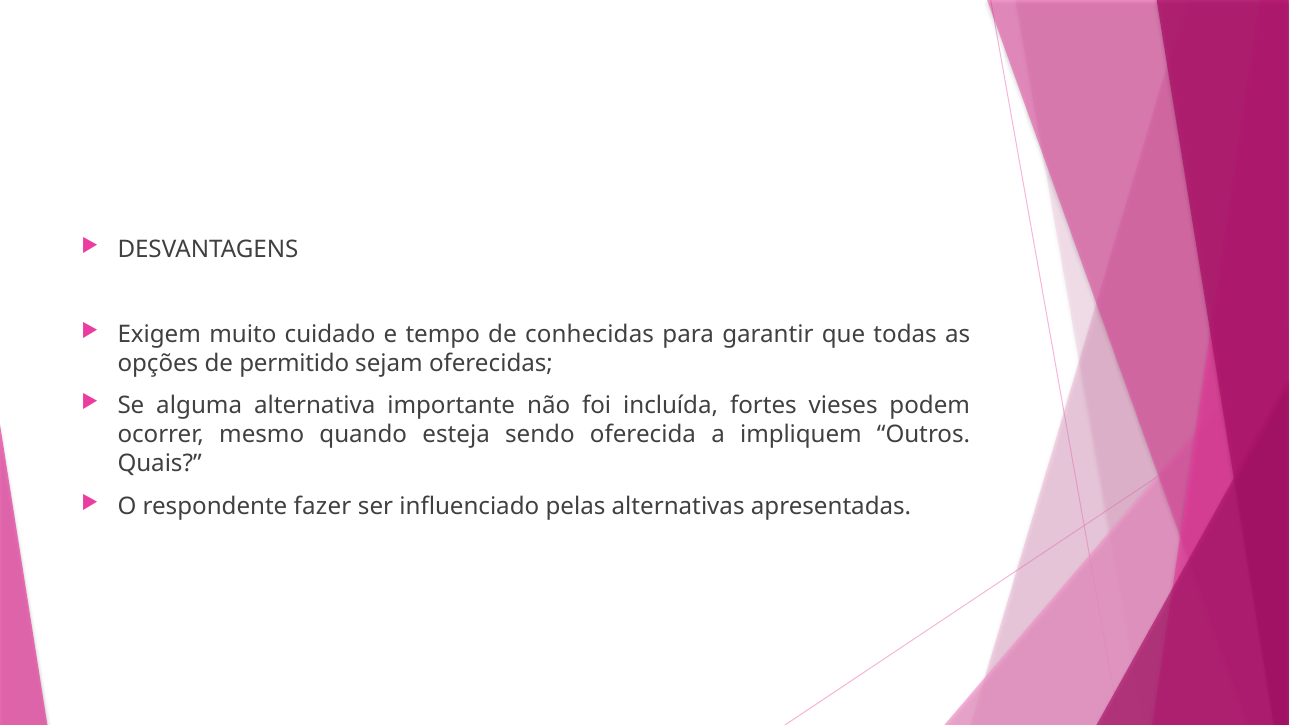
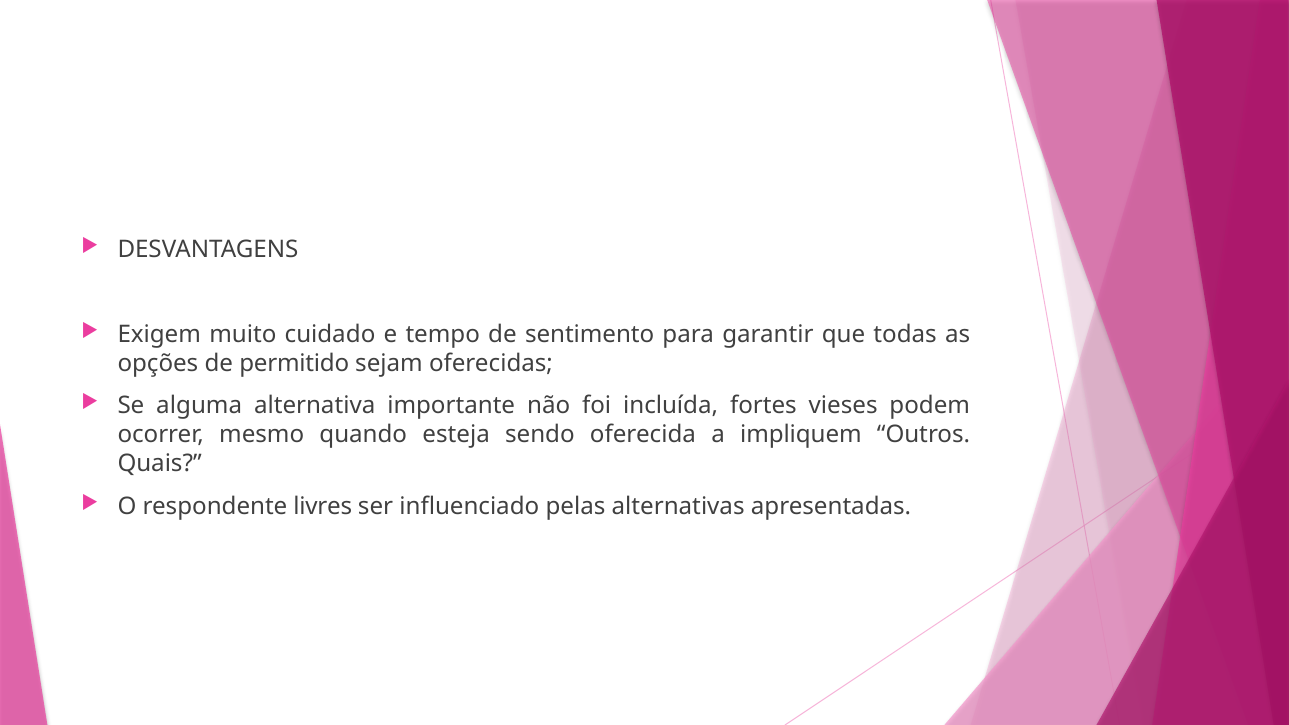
conhecidas: conhecidas -> sentimento
fazer: fazer -> livres
